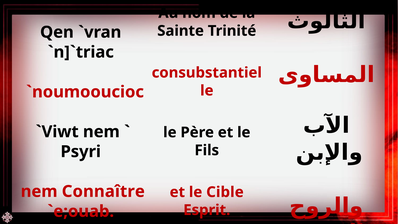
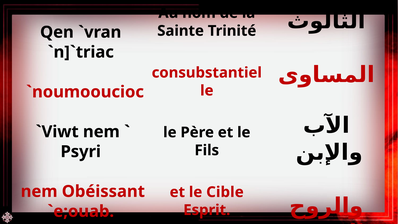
Connaître: Connaître -> Obéissant
